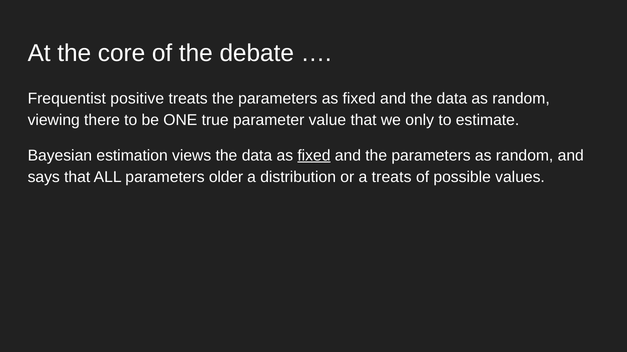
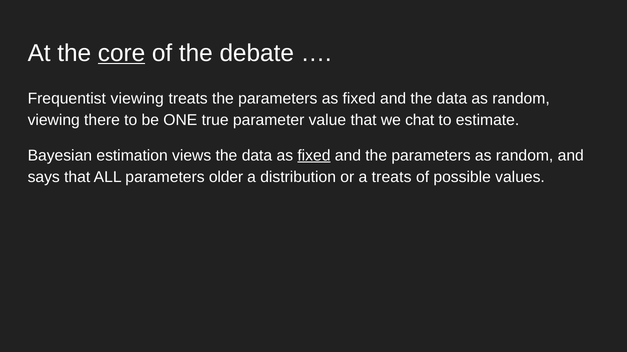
core underline: none -> present
Frequentist positive: positive -> viewing
only: only -> chat
